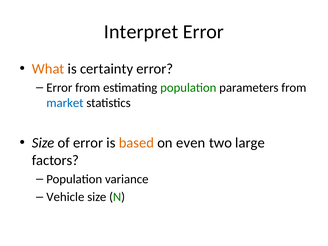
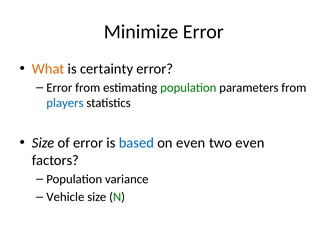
Interpret: Interpret -> Minimize
market: market -> players
based colour: orange -> blue
two large: large -> even
